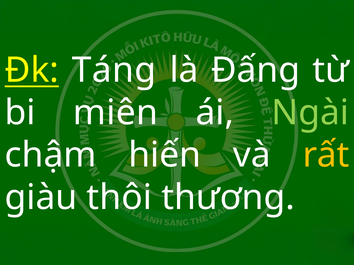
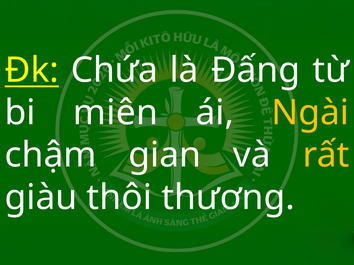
Táng: Táng -> Chứa
Ngài colour: light green -> yellow
hiến: hiến -> gian
